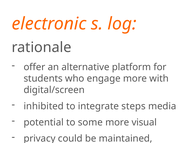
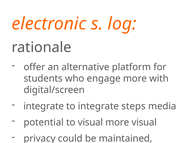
inhibited at (44, 106): inhibited -> integrate
to some: some -> visual
